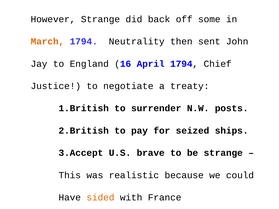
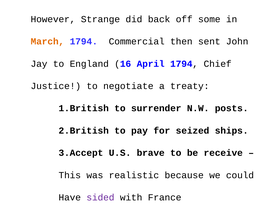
Neutrality: Neutrality -> Commercial
be strange: strange -> receive
sided colour: orange -> purple
